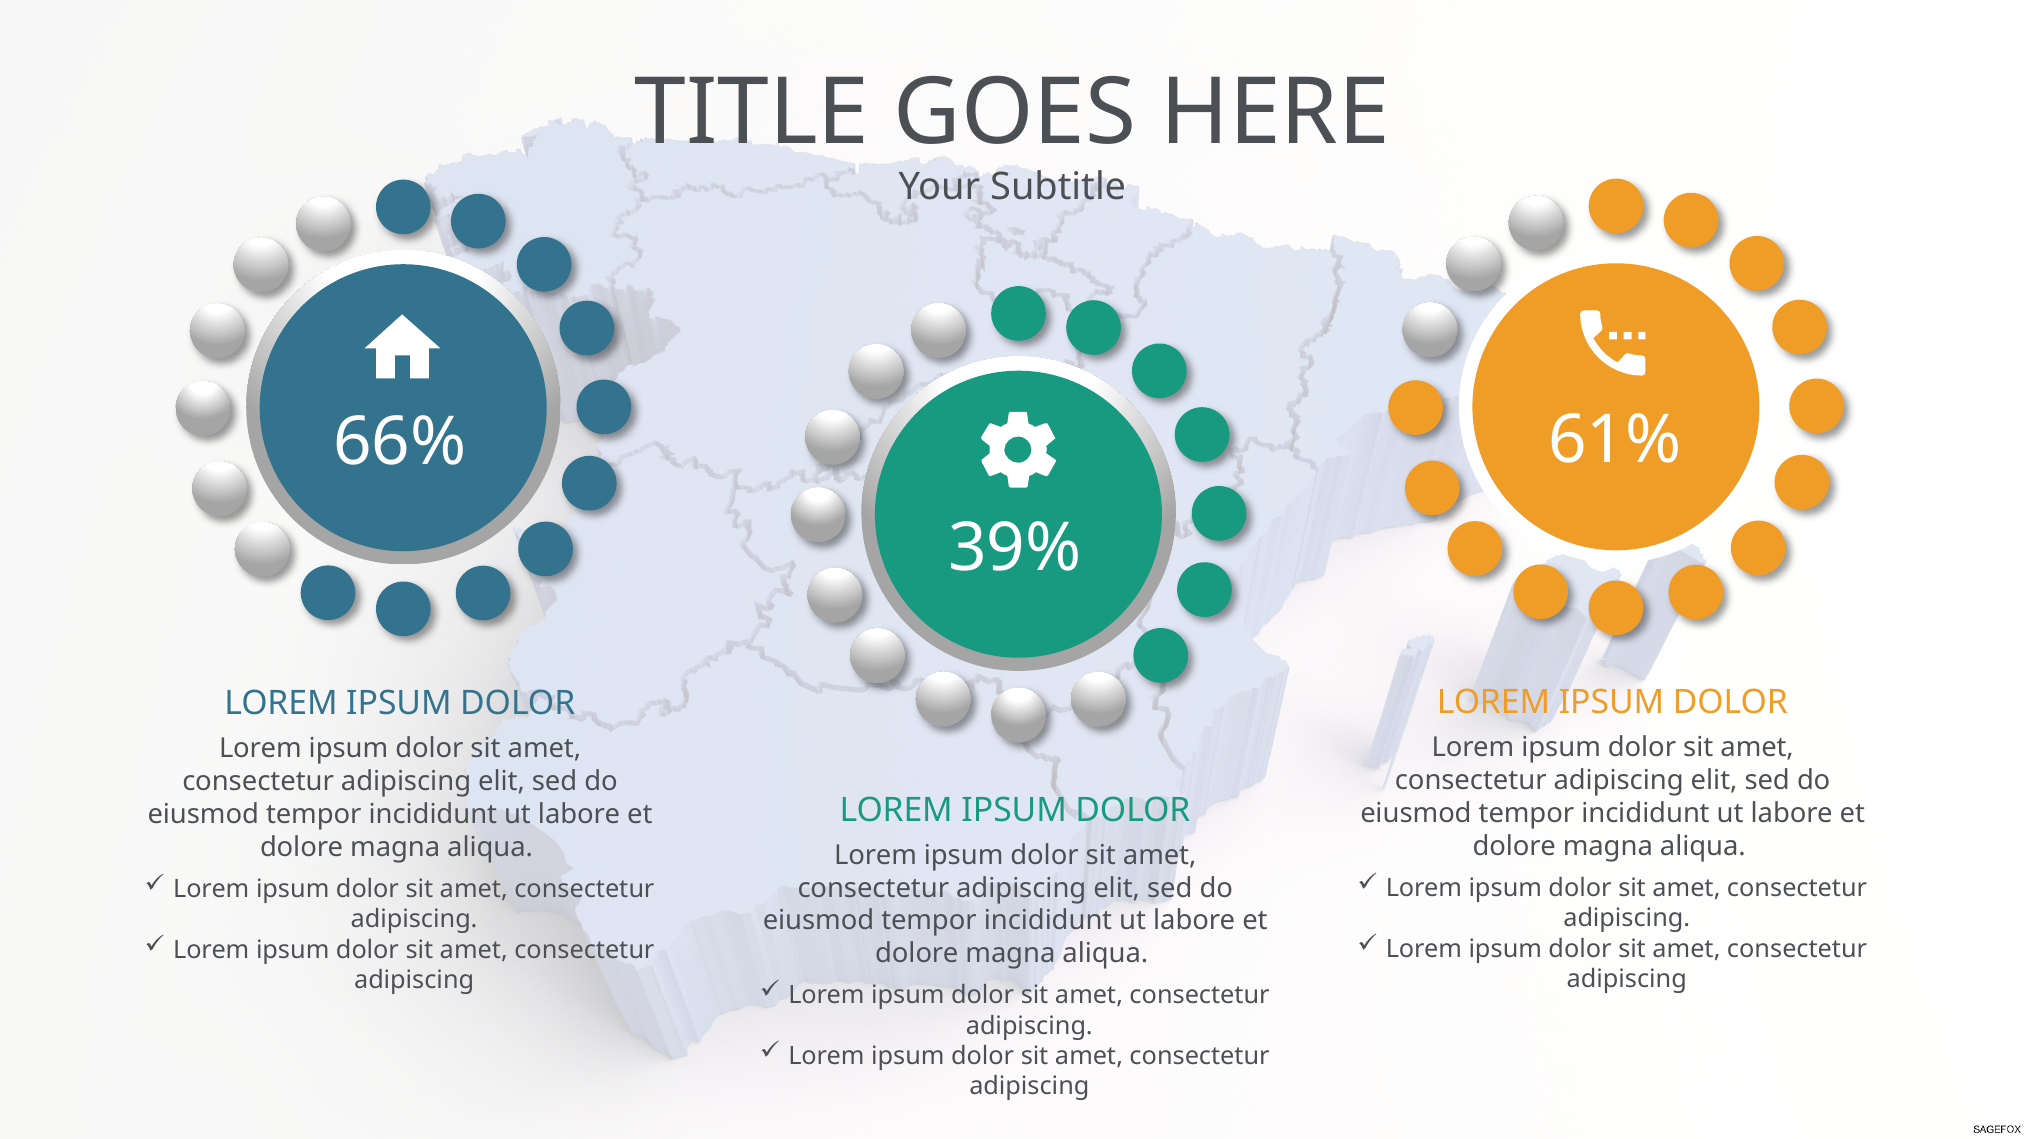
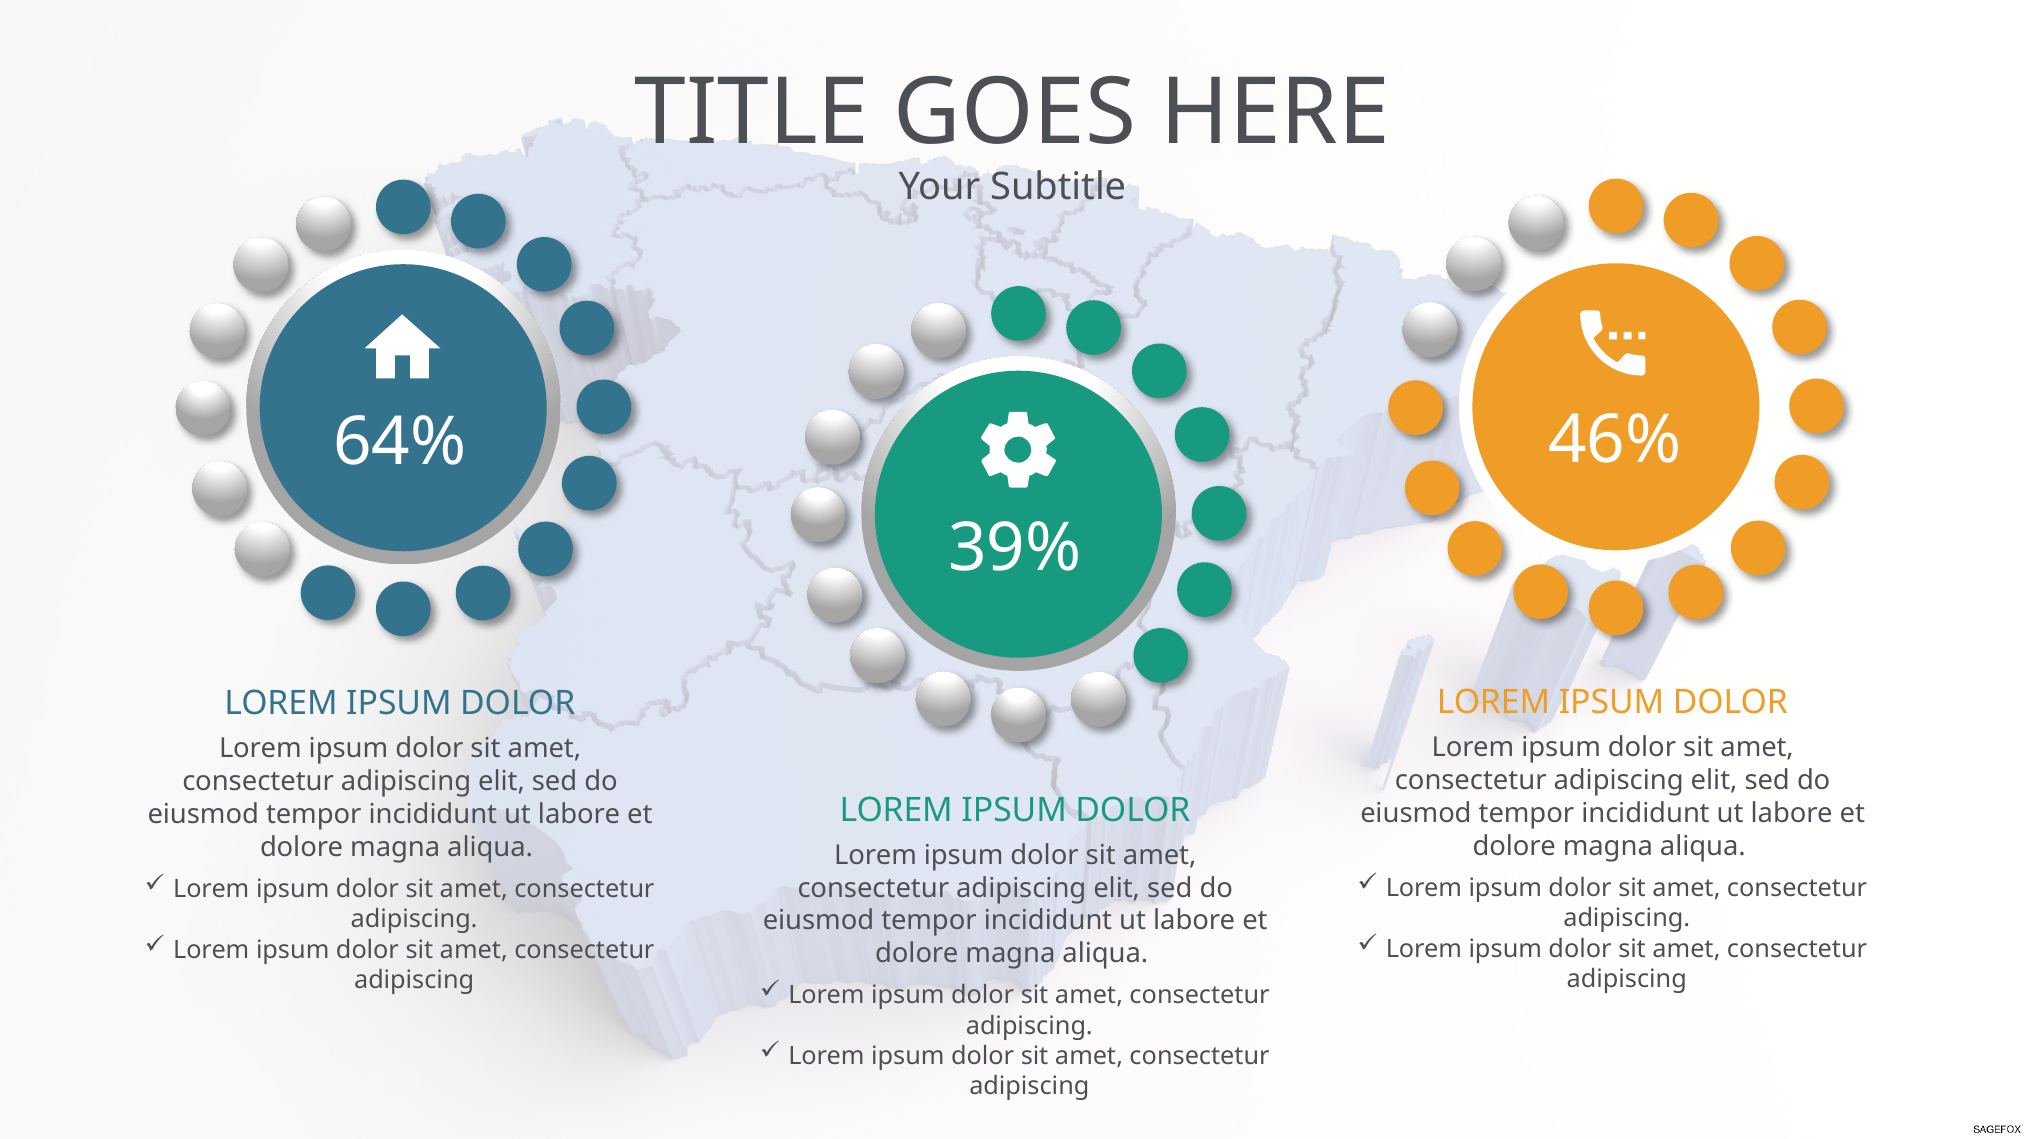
61%: 61% -> 46%
66%: 66% -> 64%
